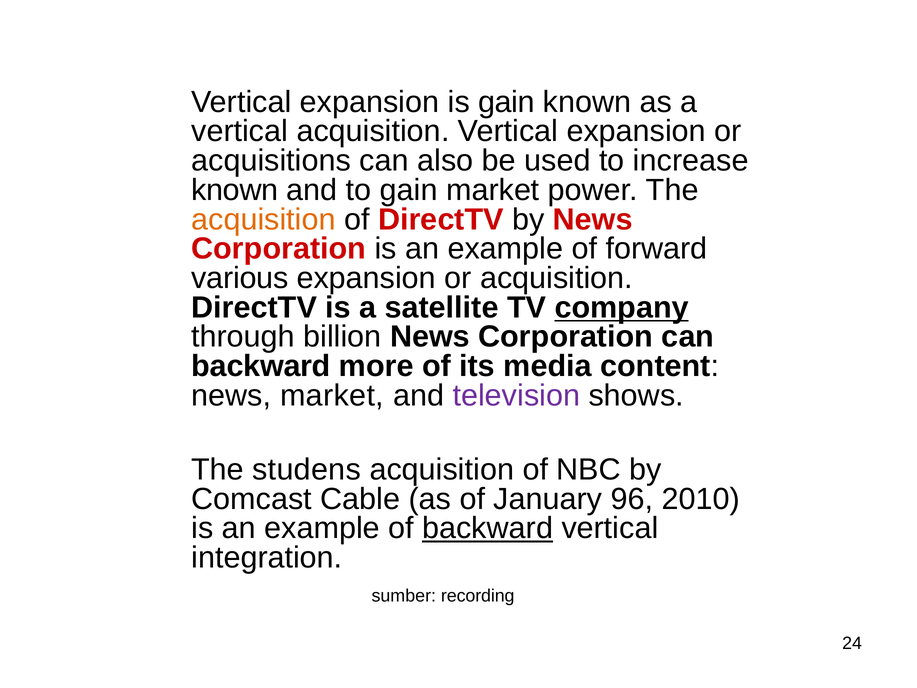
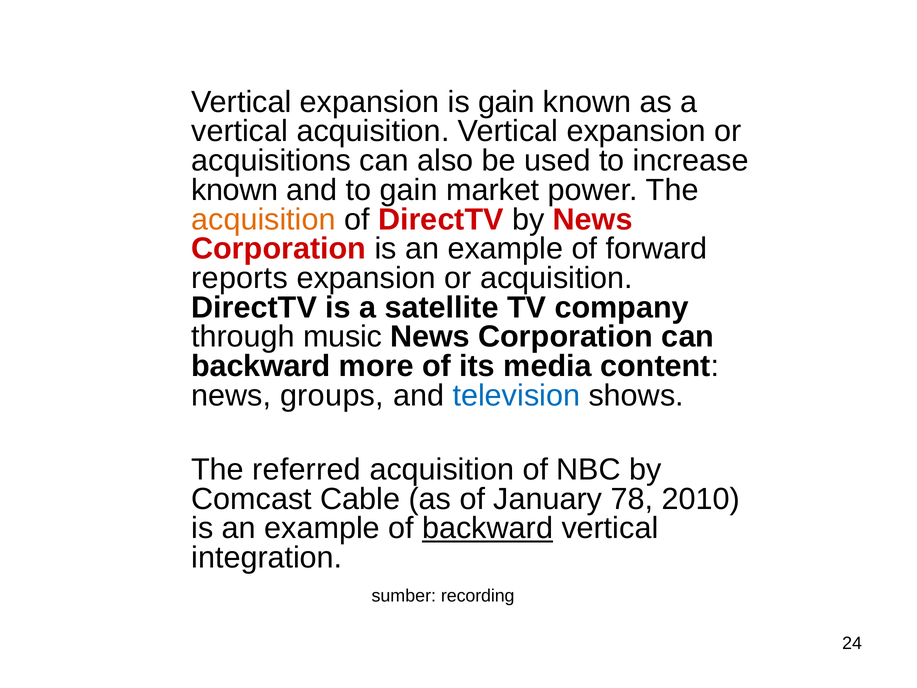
various: various -> reports
company underline: present -> none
billion: billion -> music
news market: market -> groups
television colour: purple -> blue
studens: studens -> referred
96: 96 -> 78
